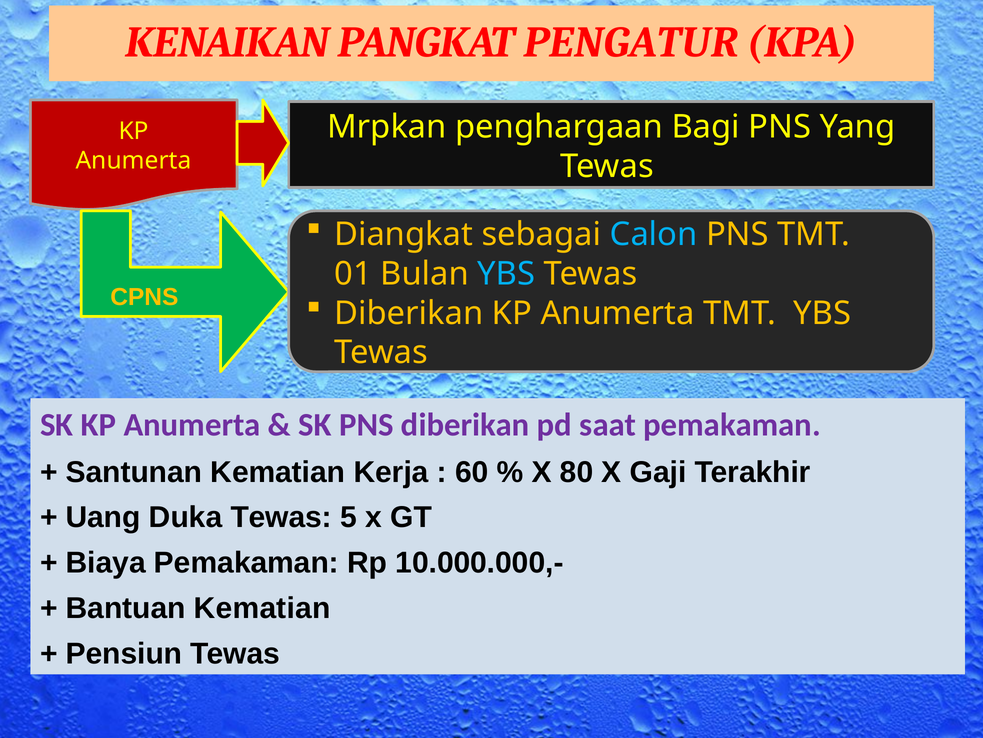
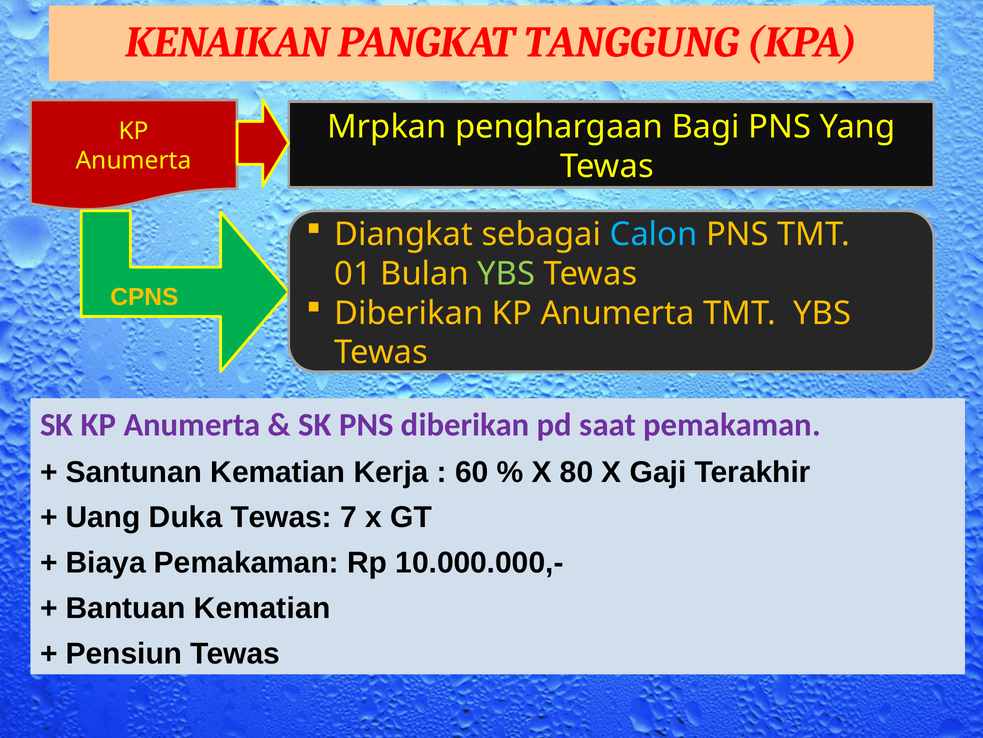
PENGATUR: PENGATUR -> TANGGUNG
YBS at (506, 274) colour: light blue -> light green
5: 5 -> 7
